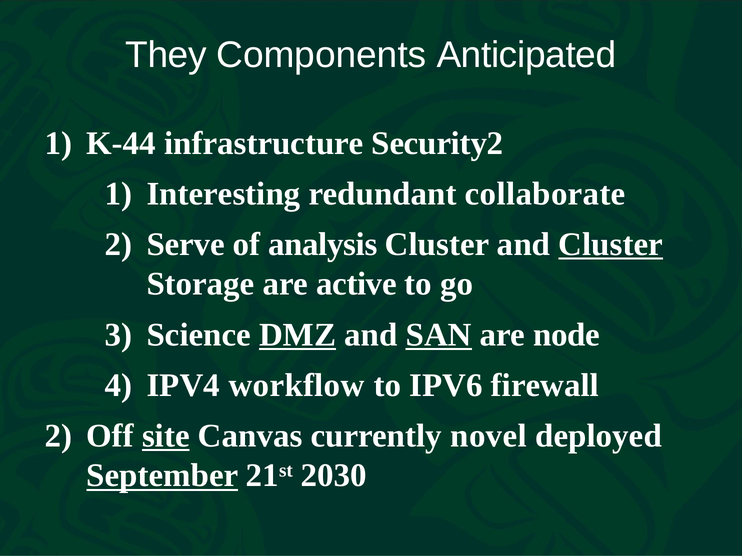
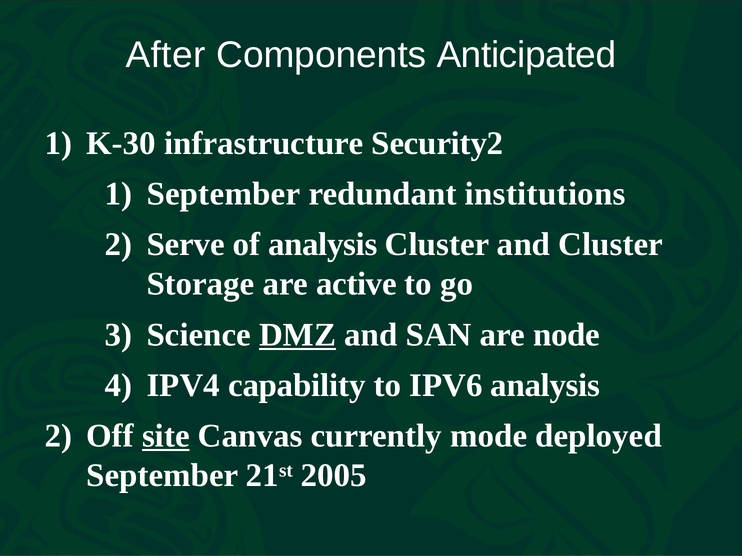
They: They -> After
K-44: K-44 -> K-30
Interesting at (223, 194): Interesting -> September
collaborate: collaborate -> institutions
Cluster at (611, 245) underline: present -> none
SAN underline: present -> none
workflow: workflow -> capability
IPV6 firewall: firewall -> analysis
novel: novel -> mode
September at (162, 476) underline: present -> none
2030: 2030 -> 2005
